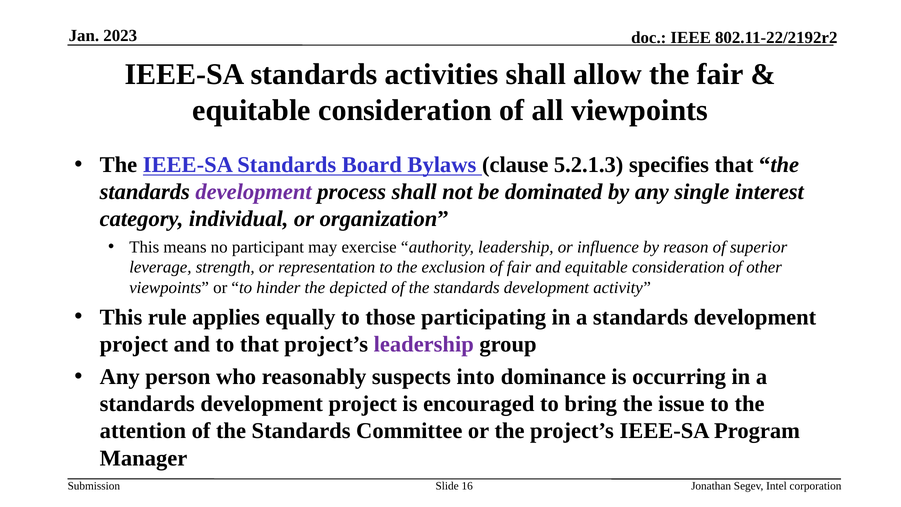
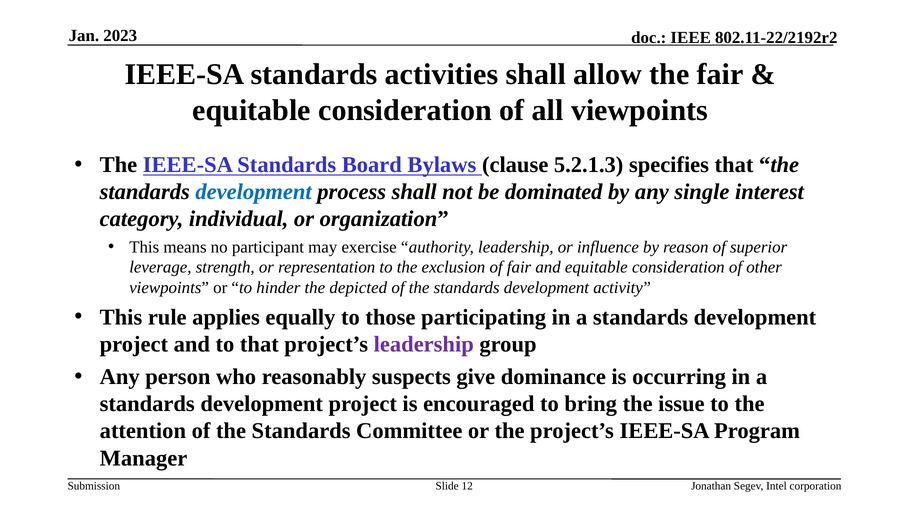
development at (254, 192) colour: purple -> blue
into: into -> give
16: 16 -> 12
